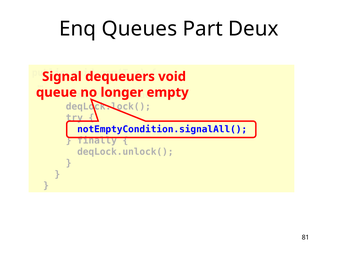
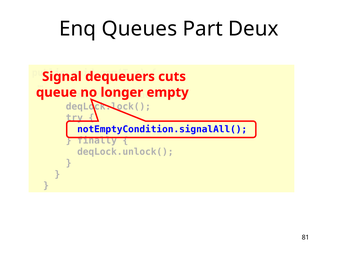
void at (172, 76): void -> cuts
